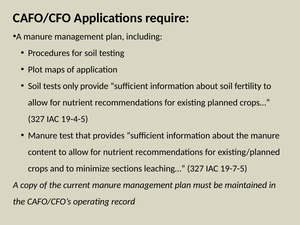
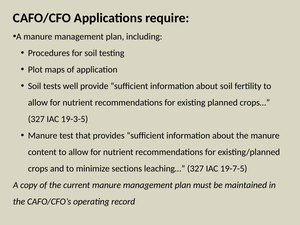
only: only -> well
19-4-5: 19-4-5 -> 19-3-5
